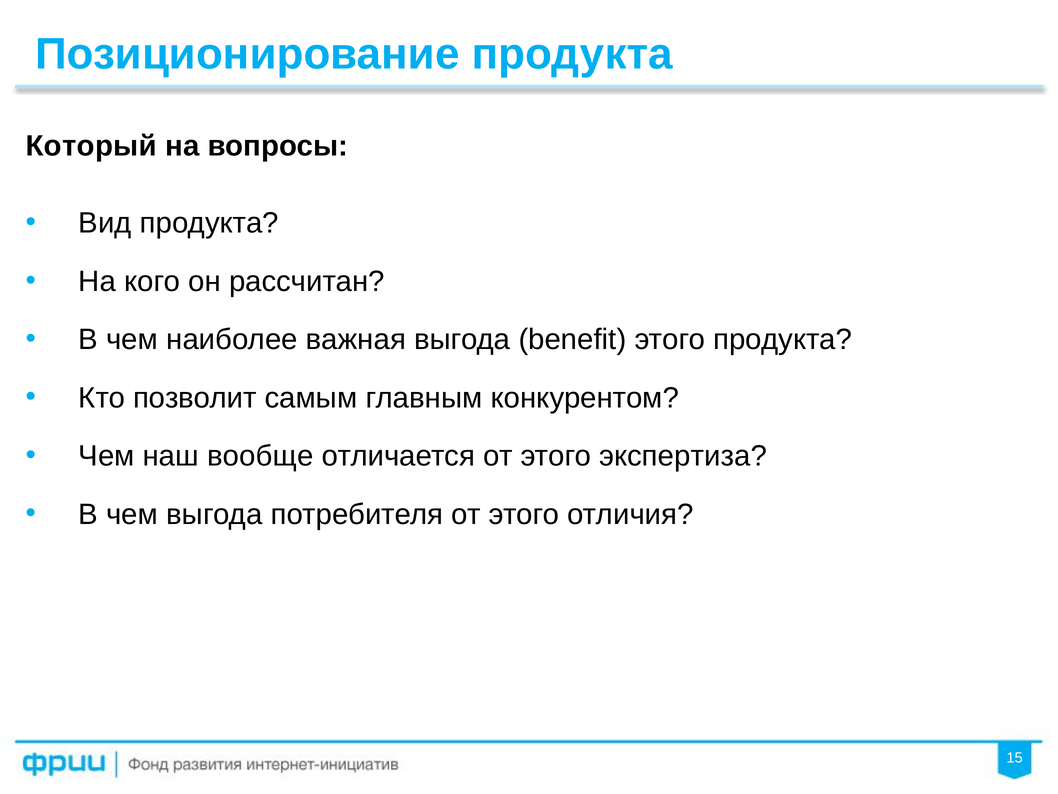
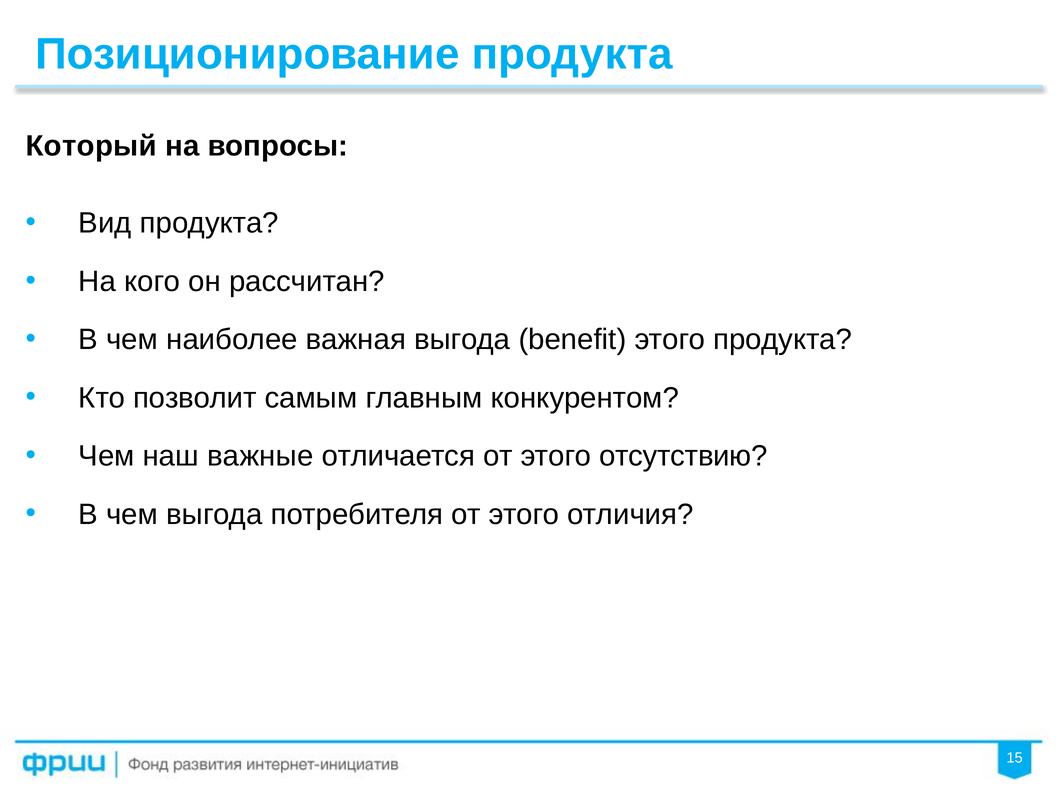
вообще: вообще -> важные
экспертиза: экспертиза -> отсутствию
